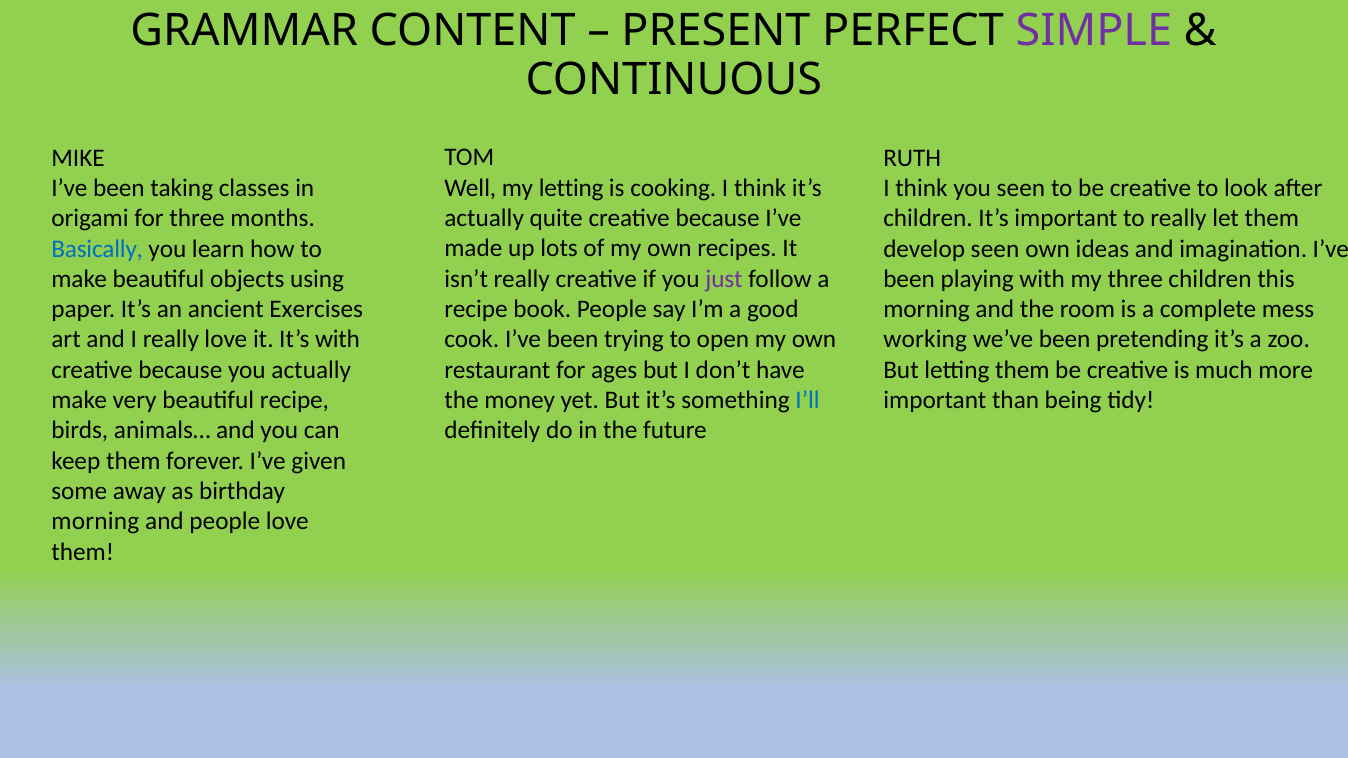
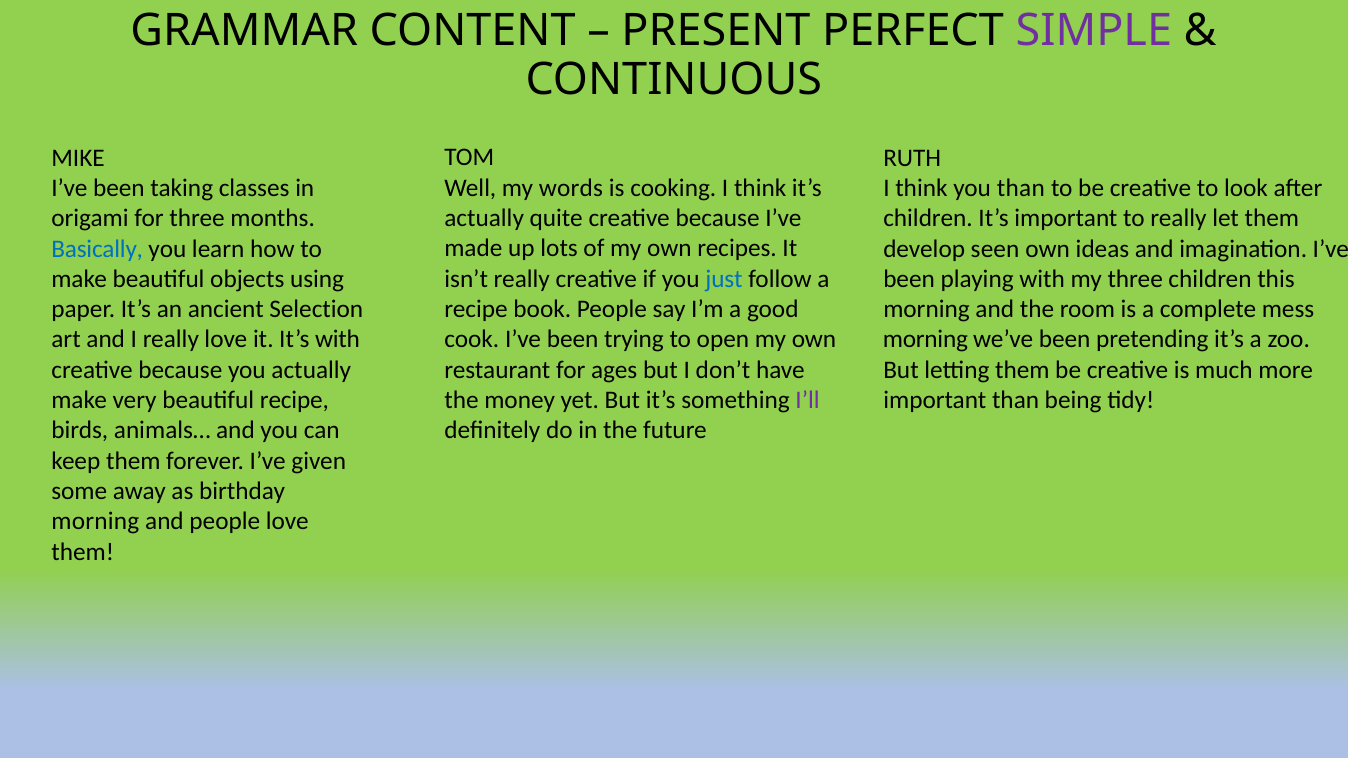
my letting: letting -> words
you seen: seen -> than
just colour: purple -> blue
Exercises: Exercises -> Selection
working at (925, 340): working -> morning
I’ll colour: blue -> purple
